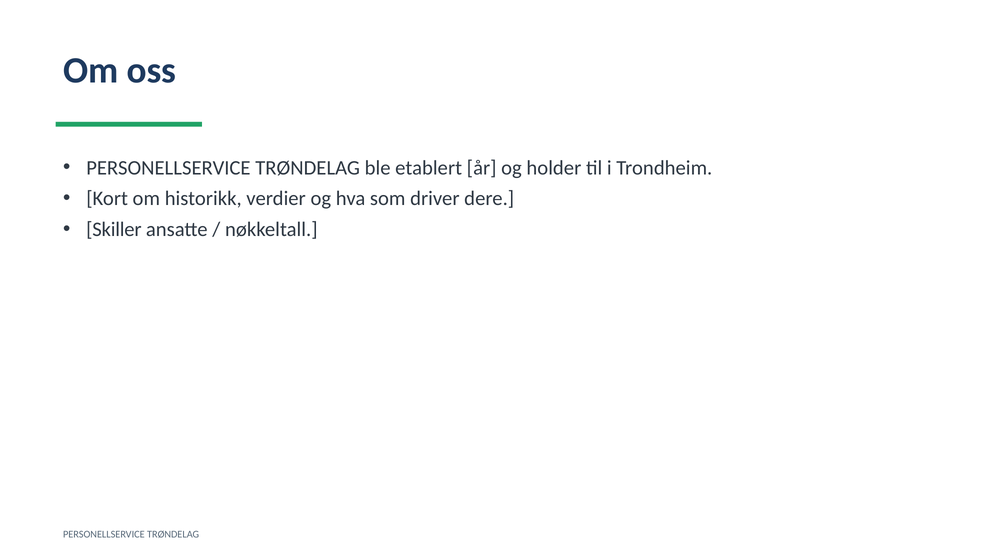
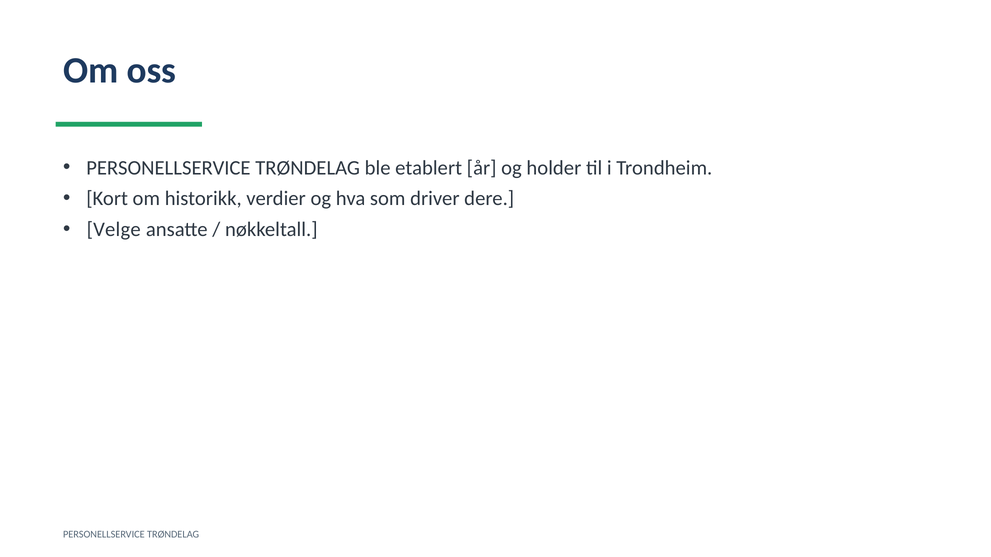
Skiller: Skiller -> Velge
